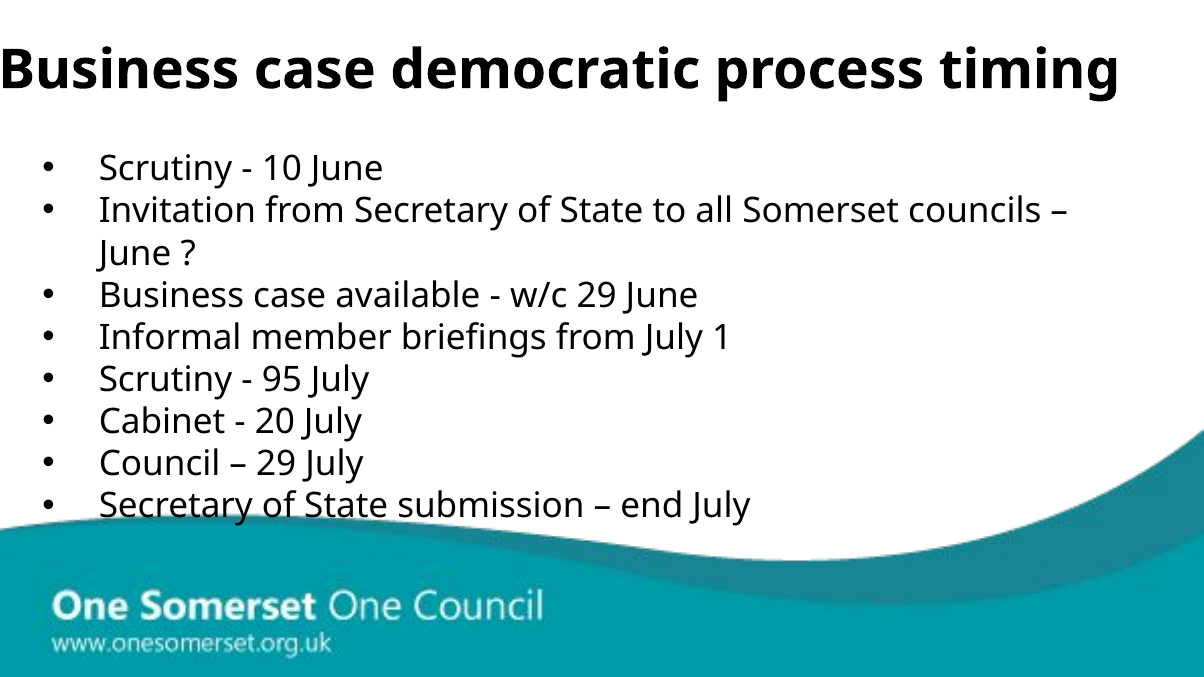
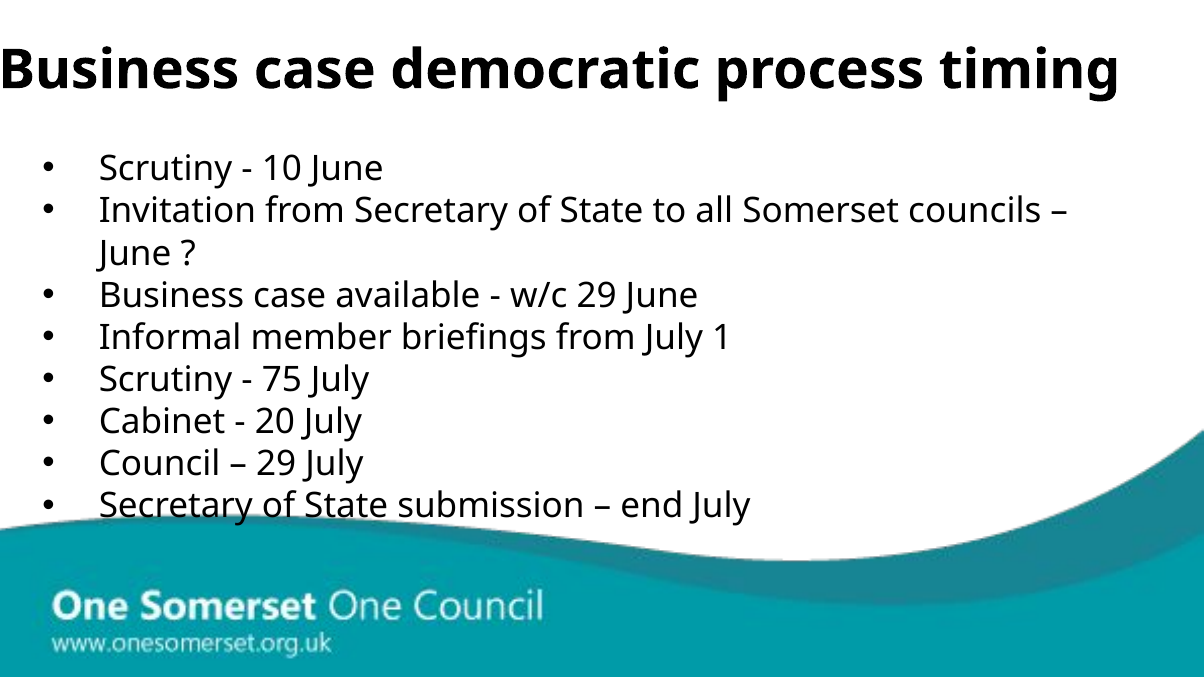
95: 95 -> 75
